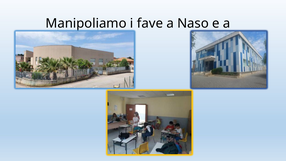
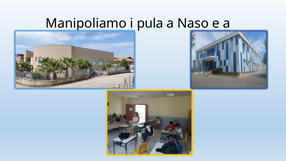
fave: fave -> pula
